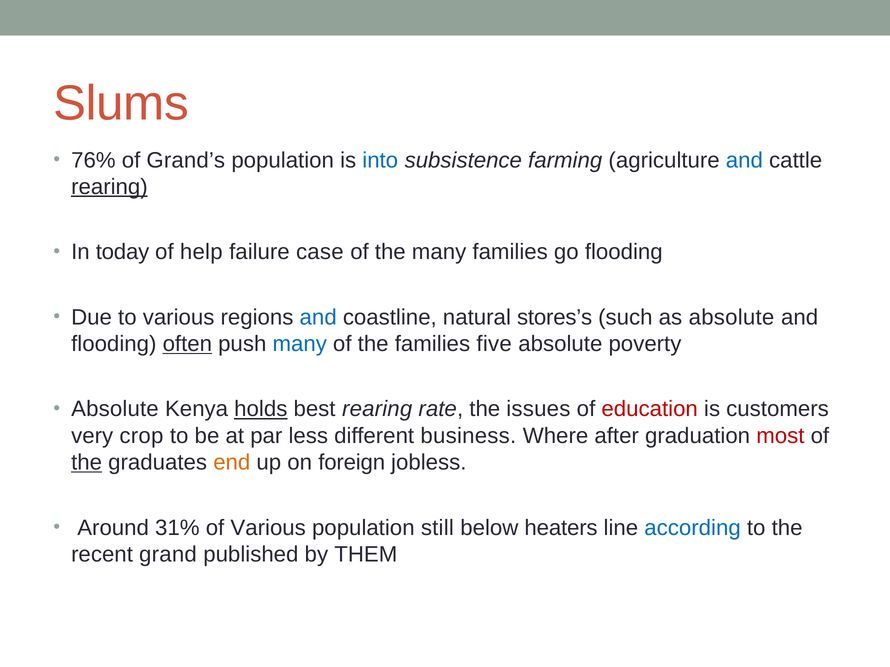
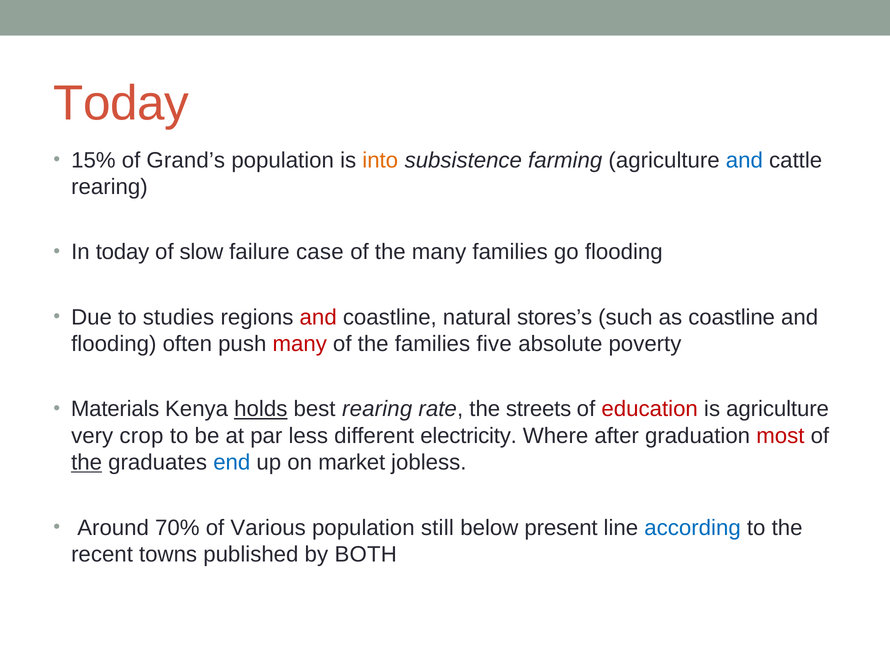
Slums at (121, 104): Slums -> Today
76%: 76% -> 15%
into colour: blue -> orange
rearing at (109, 187) underline: present -> none
help: help -> slow
to various: various -> studies
and at (318, 317) colour: blue -> red
as absolute: absolute -> coastline
often underline: present -> none
many at (300, 344) colour: blue -> red
Absolute at (115, 409): Absolute -> Materials
issues: issues -> streets
is customers: customers -> agriculture
business: business -> electricity
end colour: orange -> blue
foreign: foreign -> market
31%: 31% -> 70%
heaters: heaters -> present
grand: grand -> towns
THEM: THEM -> BOTH
